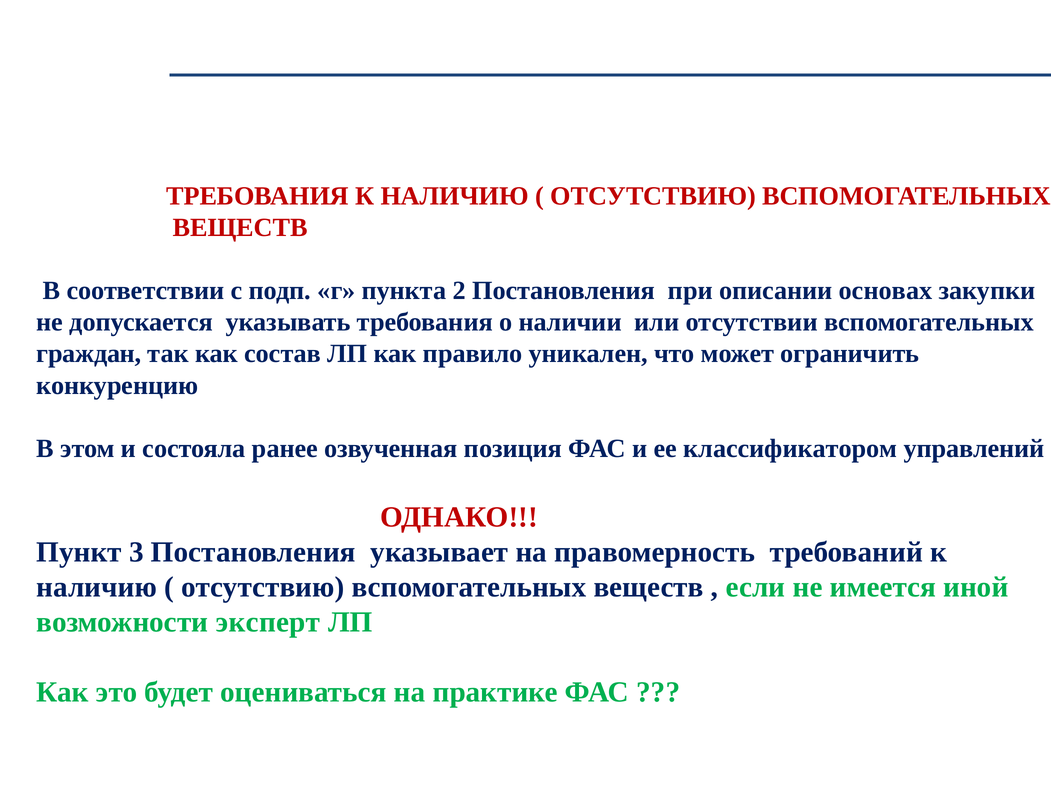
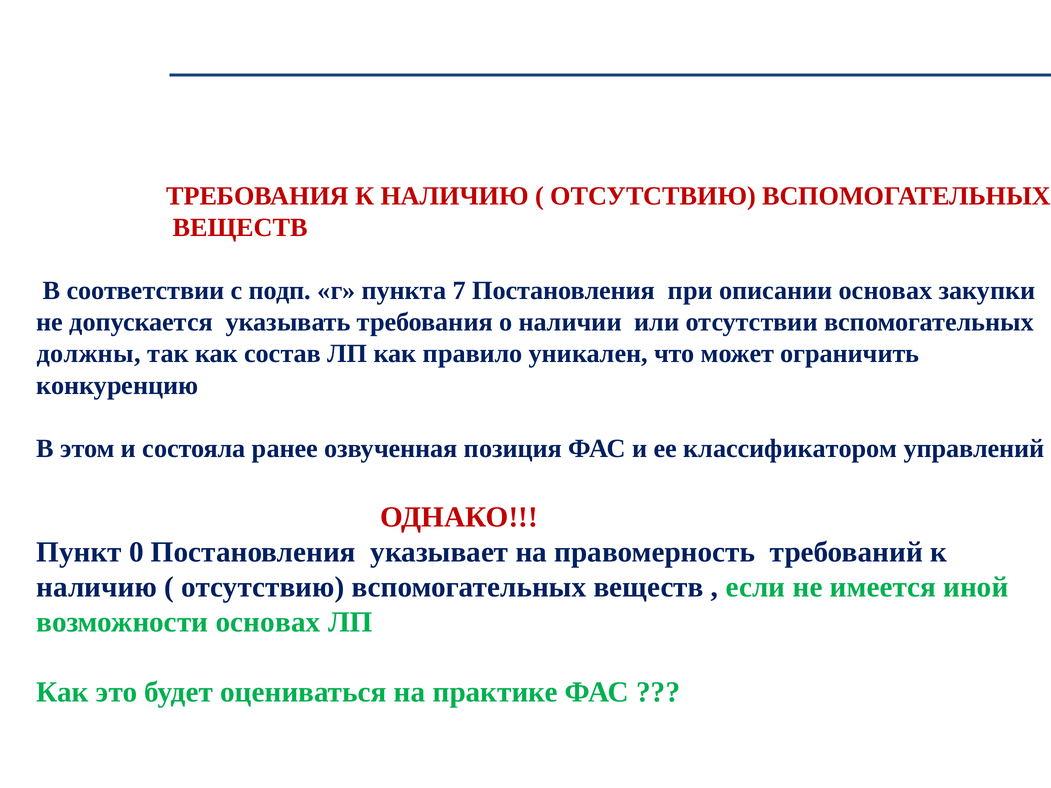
2: 2 -> 7
граждан: граждан -> должны
3: 3 -> 0
возможности эксперт: эксперт -> основах
